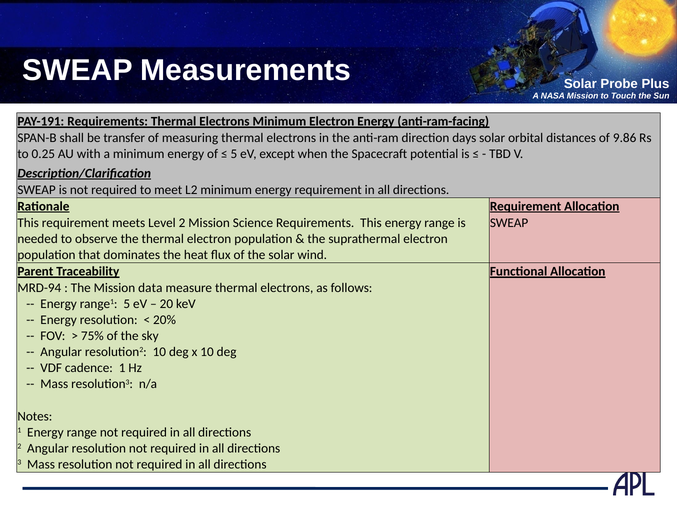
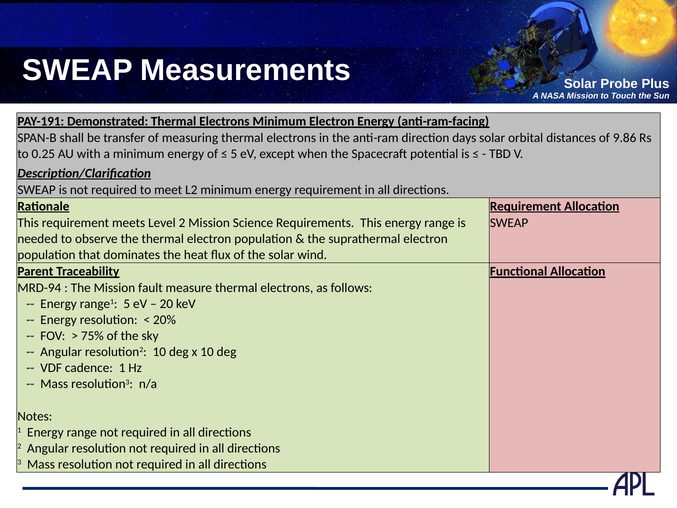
PAY-191 Requirements: Requirements -> Demonstrated
data: data -> fault
